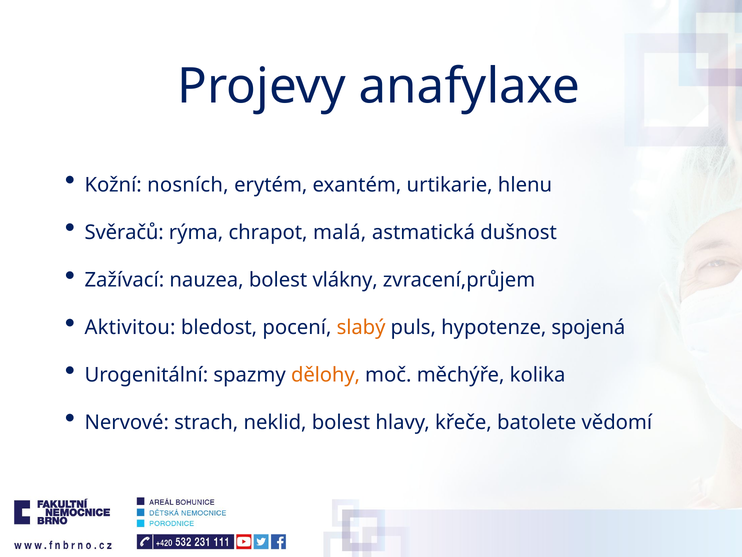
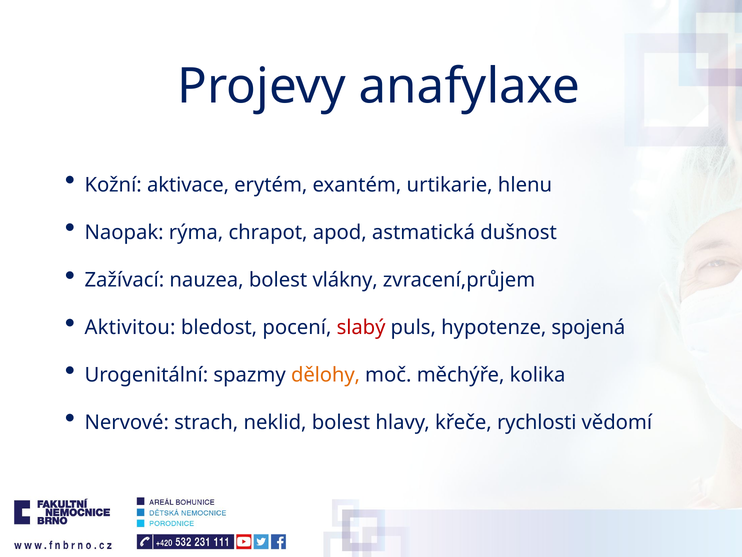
nosních: nosních -> aktivace
Svěračů: Svěračů -> Naopak
malá: malá -> apod
slabý colour: orange -> red
batolete: batolete -> rychlosti
